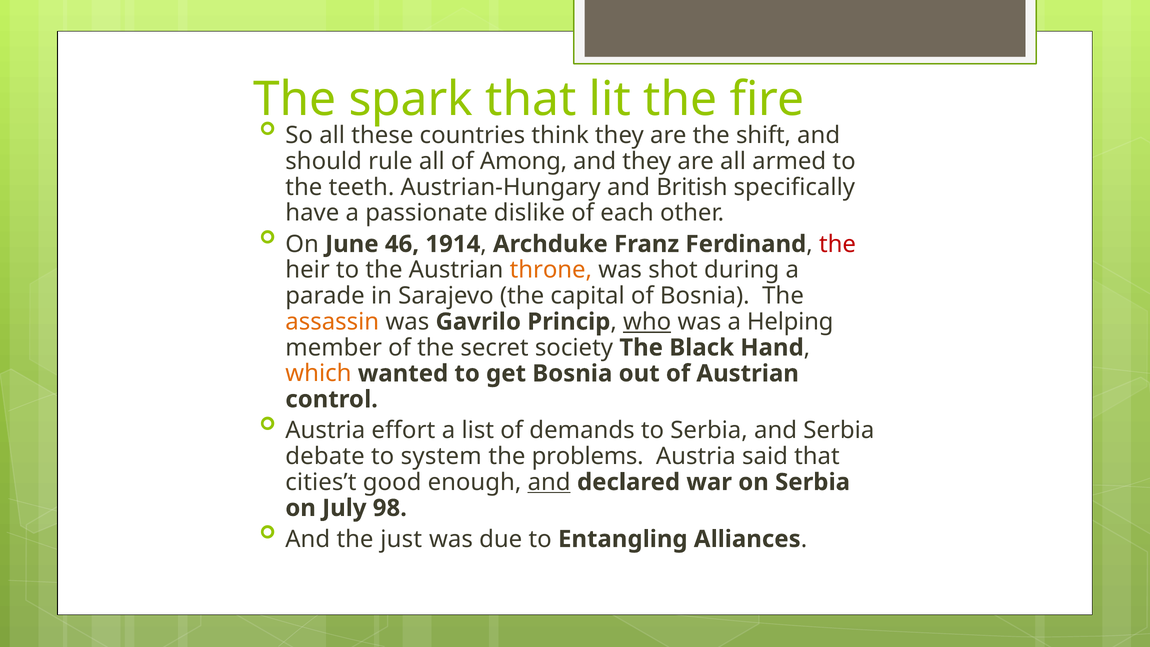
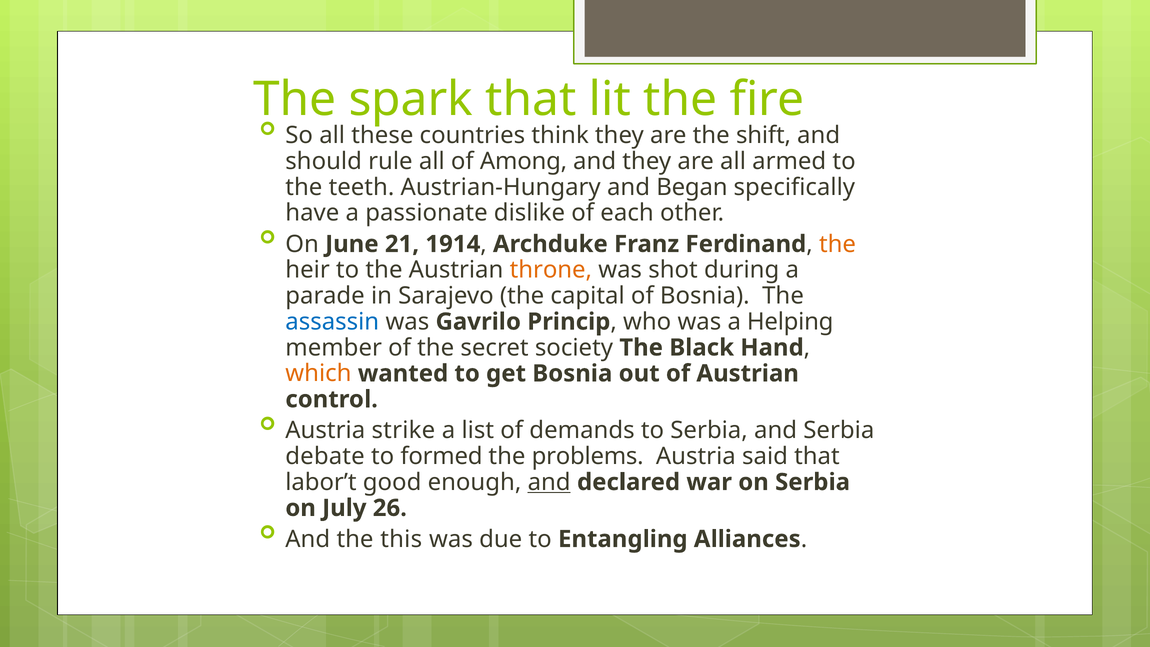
British: British -> Began
46: 46 -> 21
the at (838, 244) colour: red -> orange
assassin colour: orange -> blue
who underline: present -> none
effort: effort -> strike
system: system -> formed
cities’t: cities’t -> labor’t
98: 98 -> 26
just: just -> this
